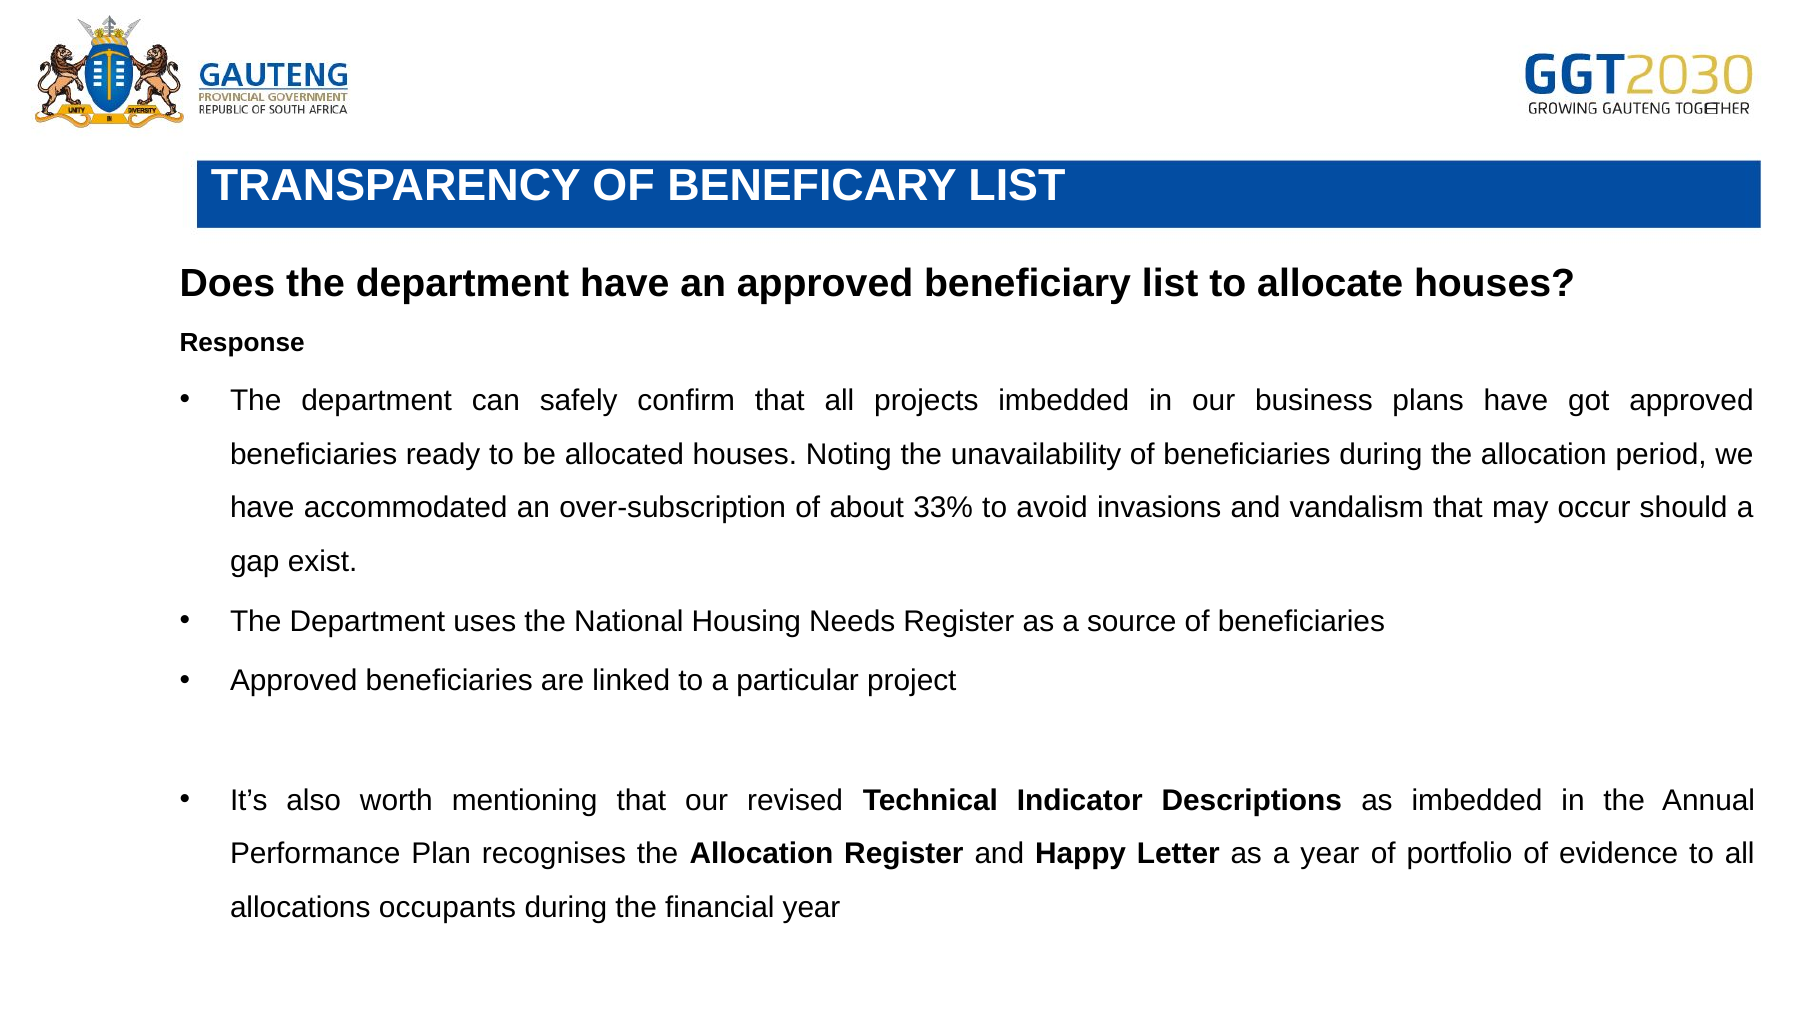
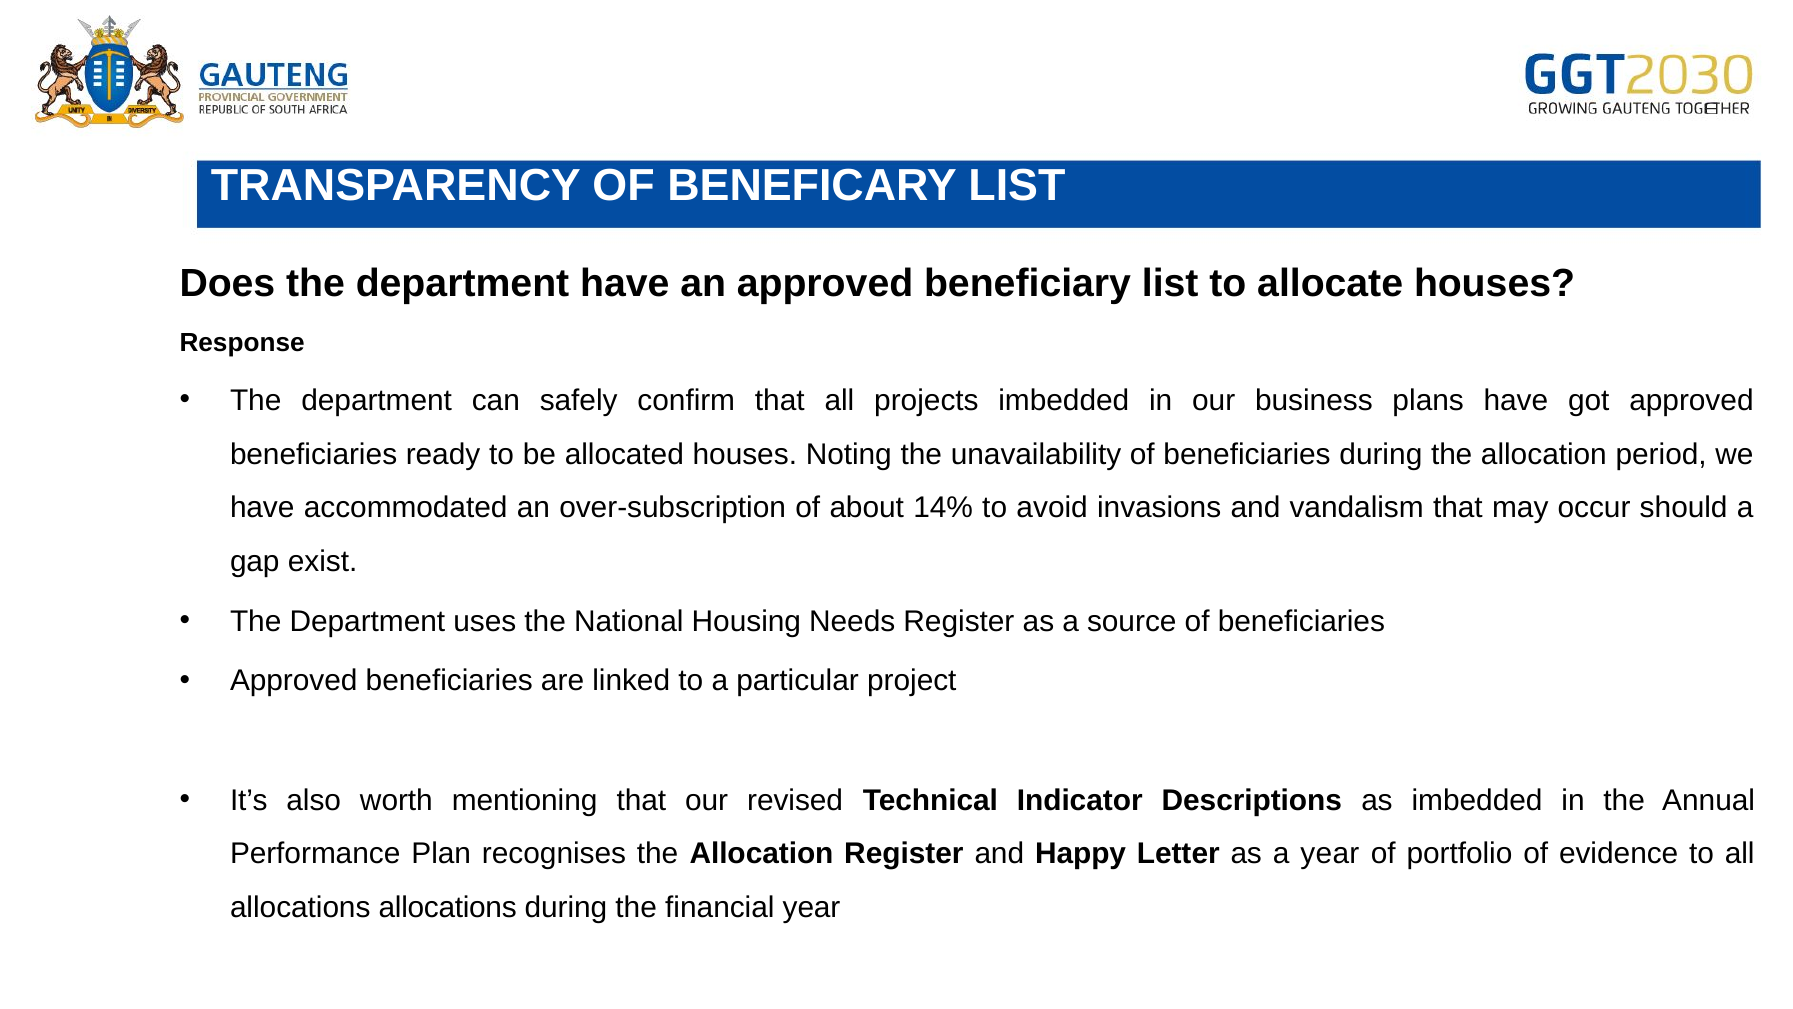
33%: 33% -> 14%
allocations occupants: occupants -> allocations
